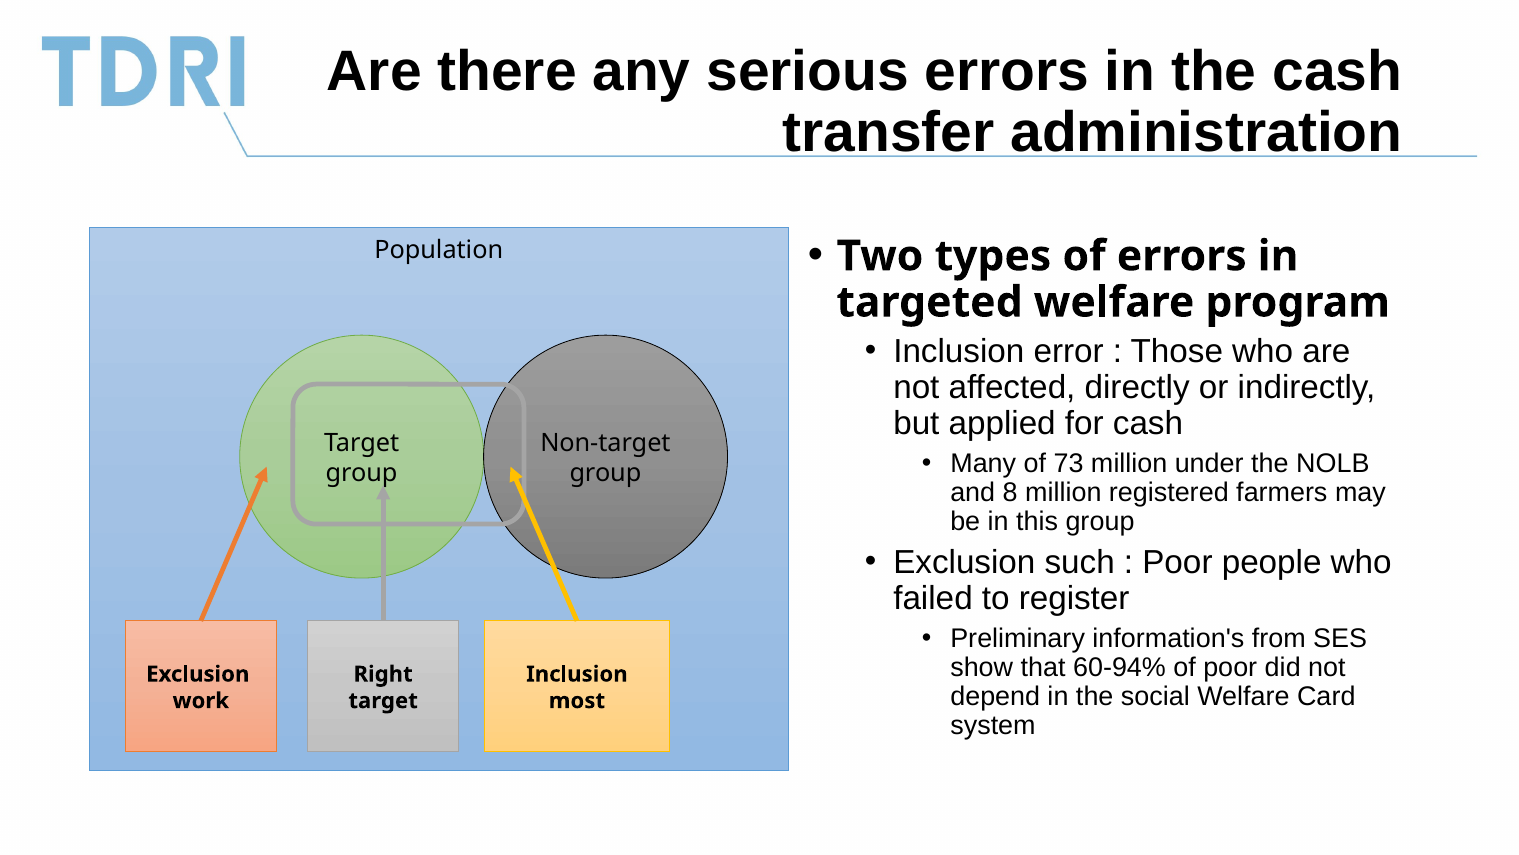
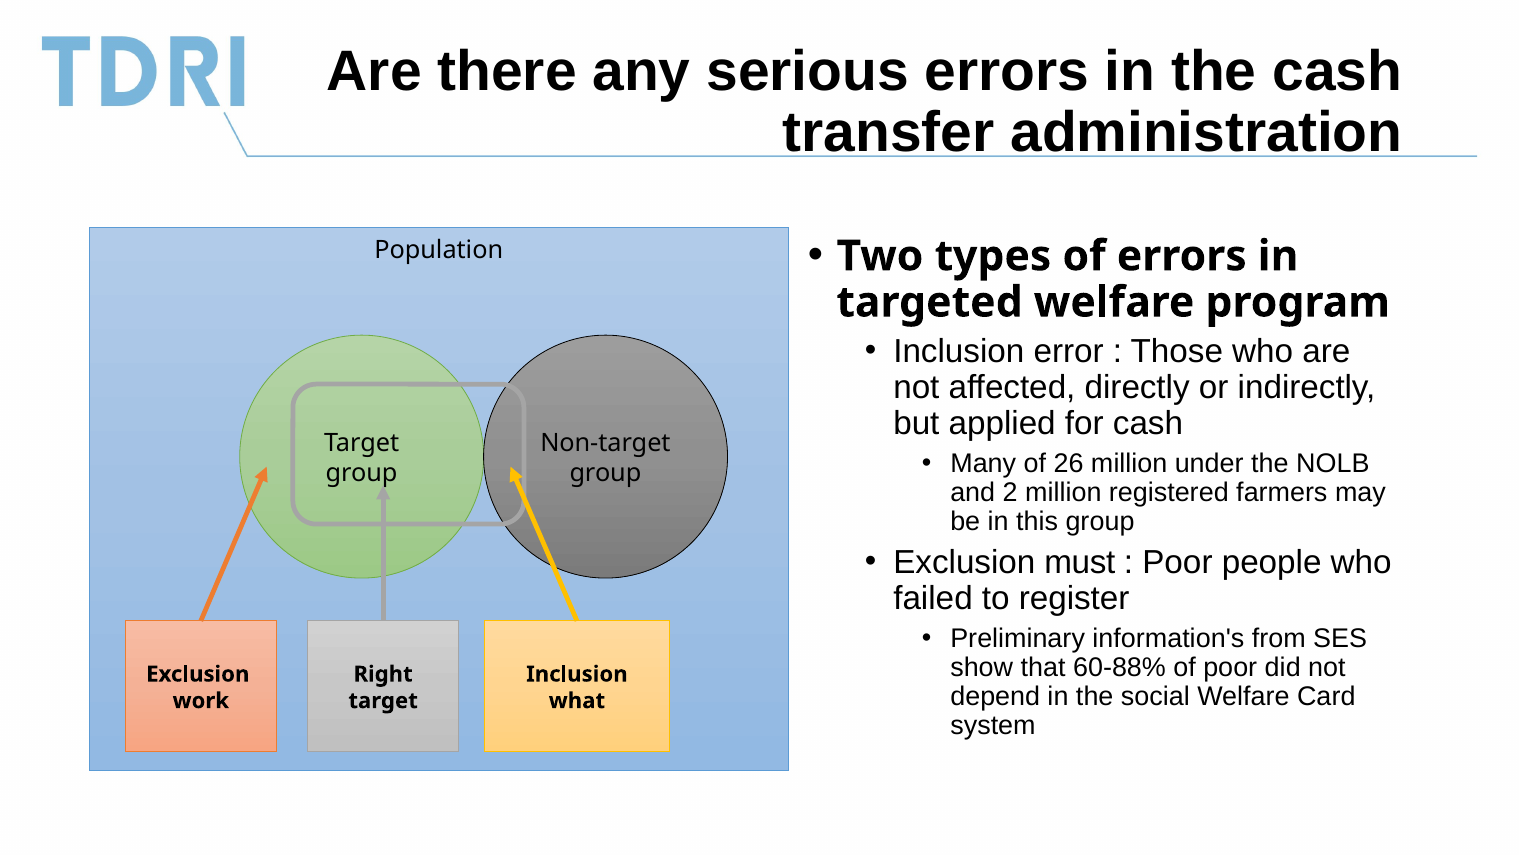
73: 73 -> 26
8: 8 -> 2
such: such -> must
60-94%: 60-94% -> 60-88%
most: most -> what
